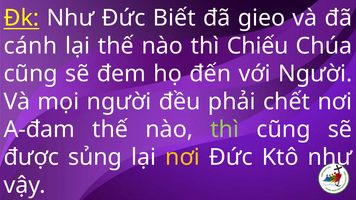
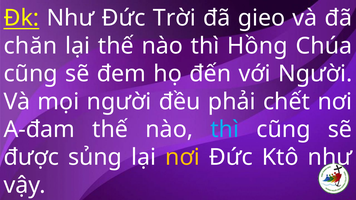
Biết: Biết -> Trời
cánh: cánh -> chăn
Chiếu: Chiếu -> Hồng
thì at (225, 130) colour: light green -> light blue
